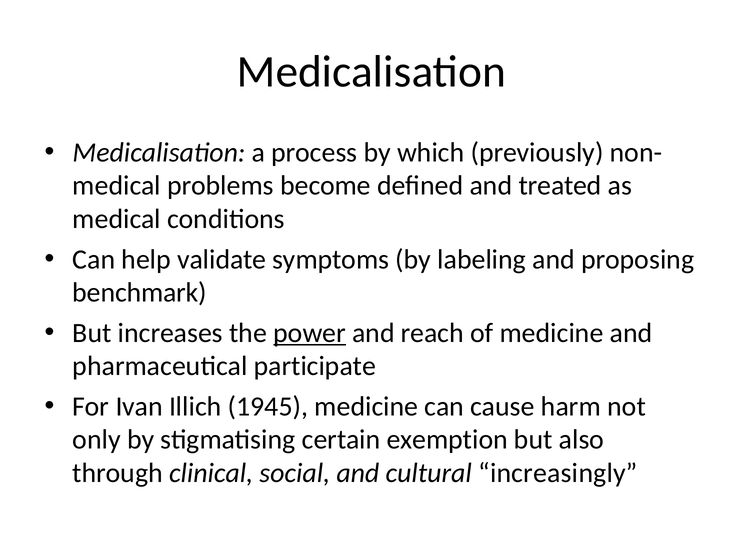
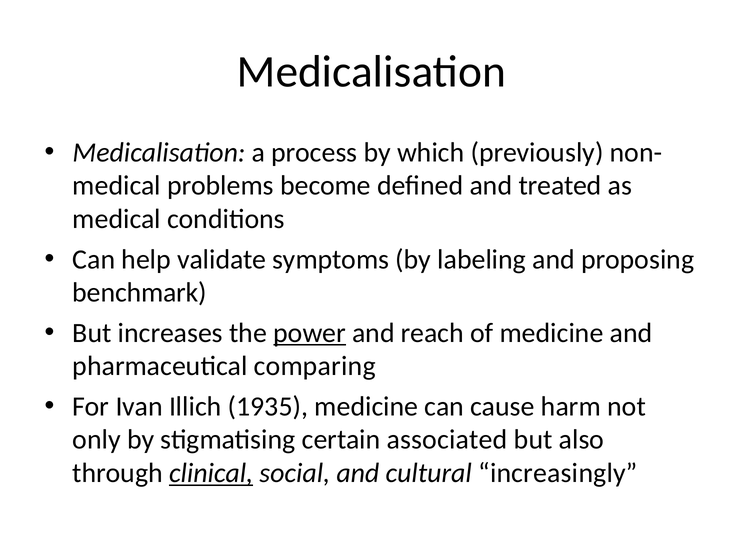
participate: participate -> comparing
1945: 1945 -> 1935
exemption: exemption -> associated
clinical underline: none -> present
